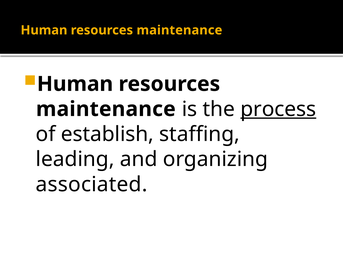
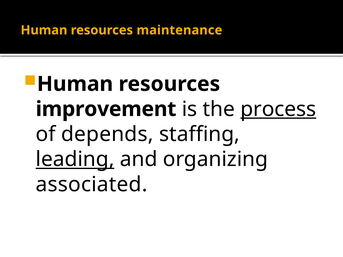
maintenance at (106, 109): maintenance -> improvement
establish: establish -> depends
leading underline: none -> present
